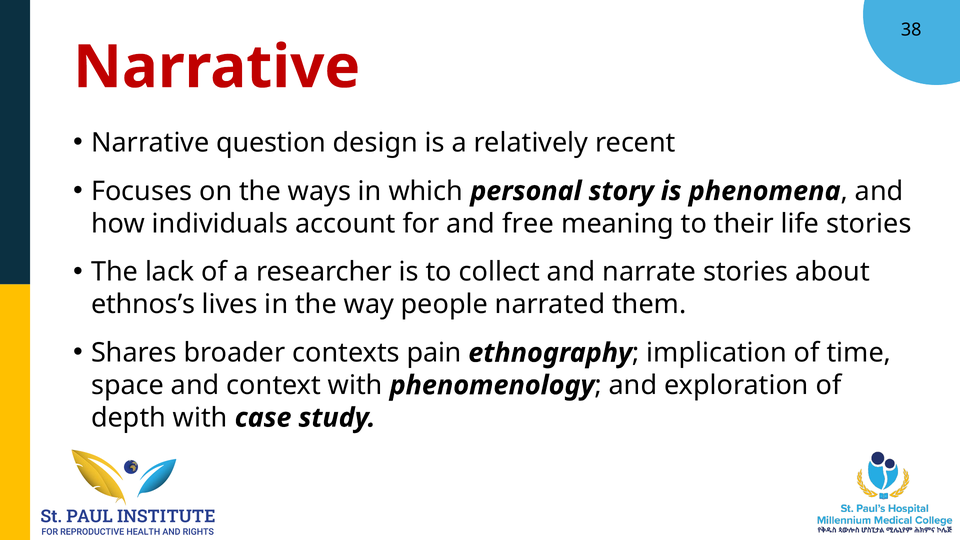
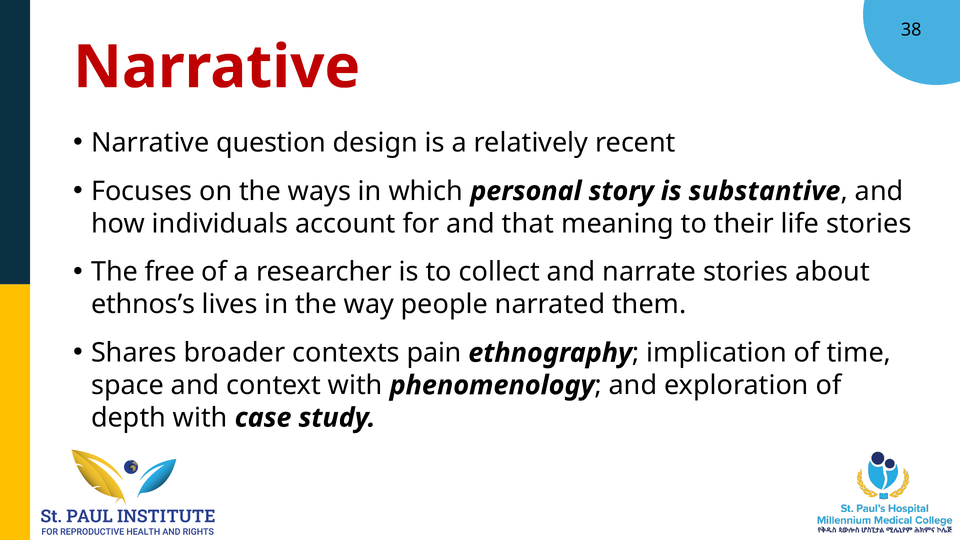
phenomena: phenomena -> substantive
free: free -> that
lack: lack -> free
